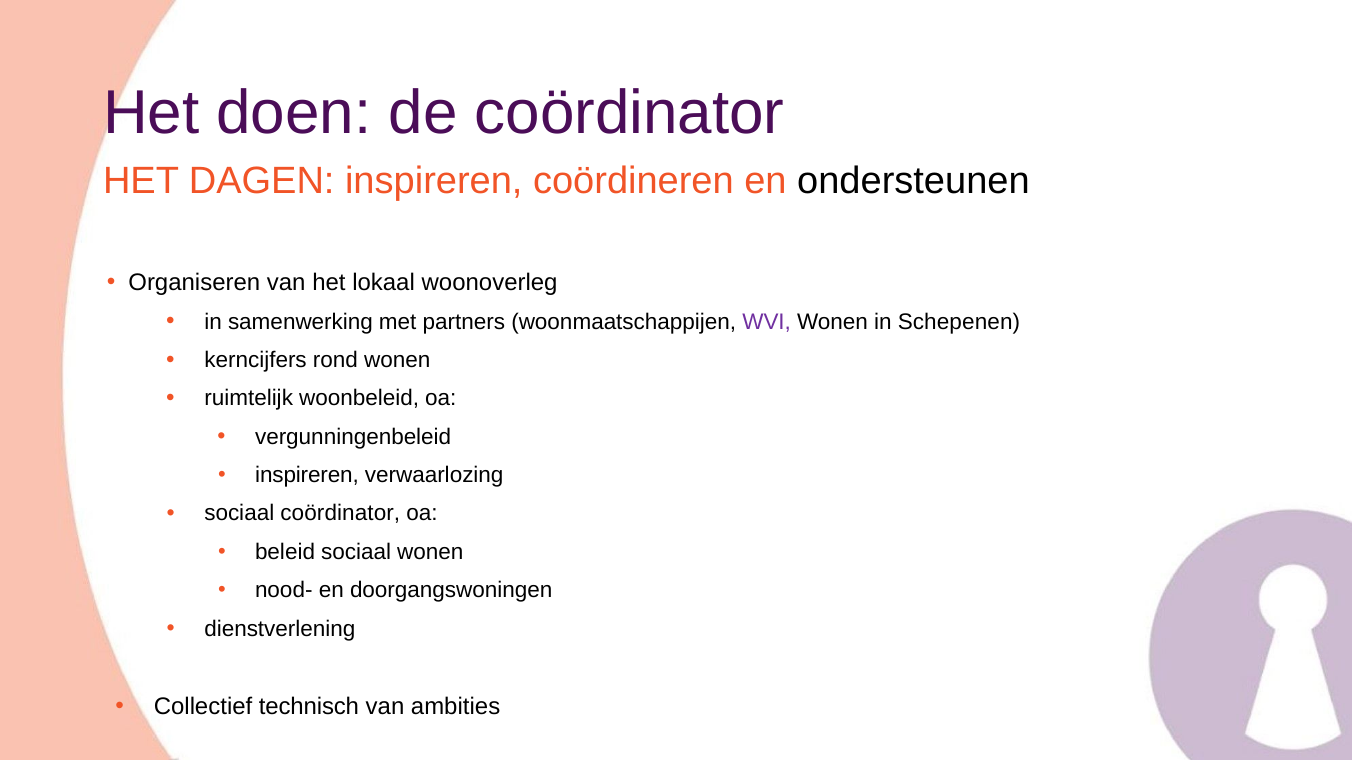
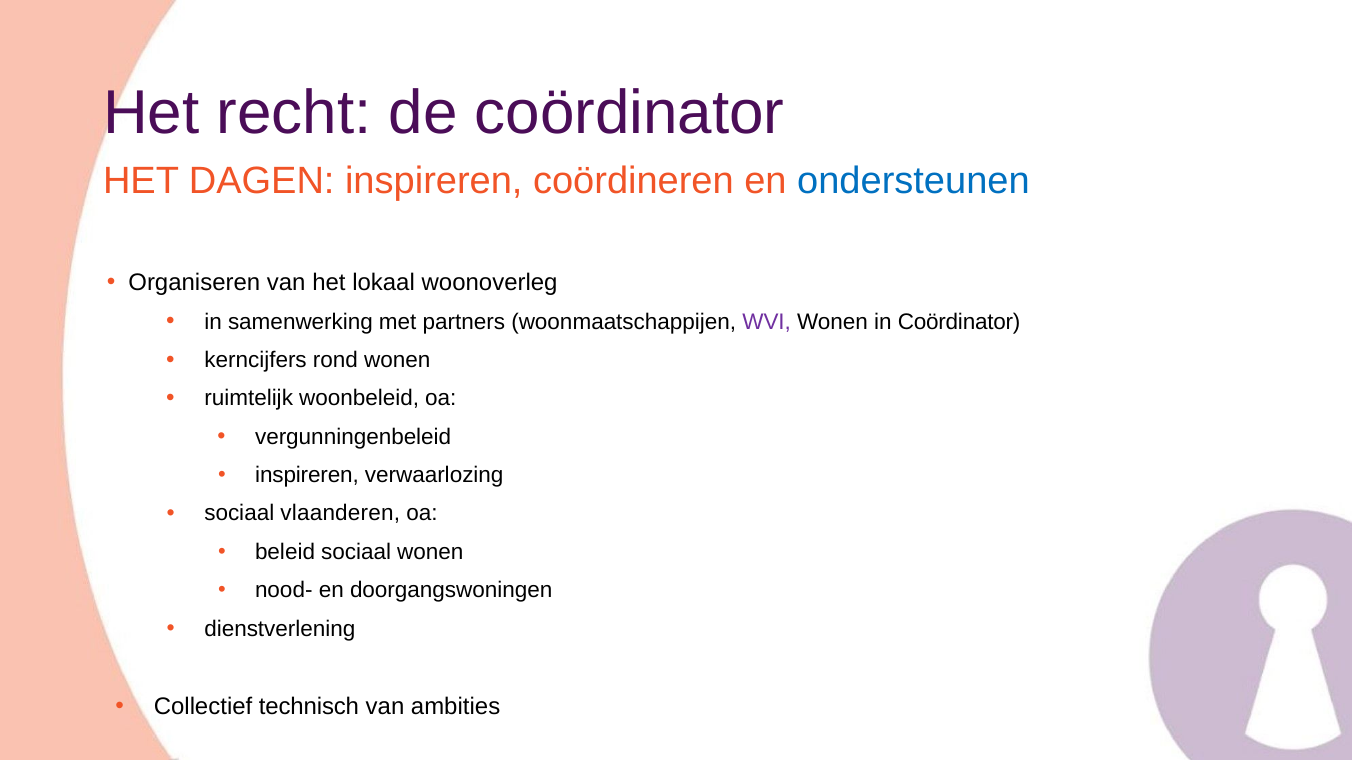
doen: doen -> recht
ondersteunen colour: black -> blue
in Schepenen: Schepenen -> Coördinator
sociaal coördinator: coördinator -> vlaanderen
